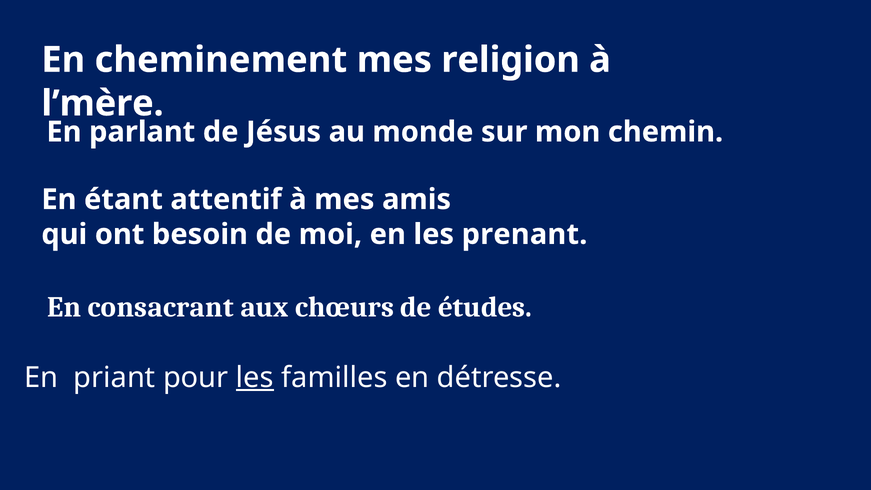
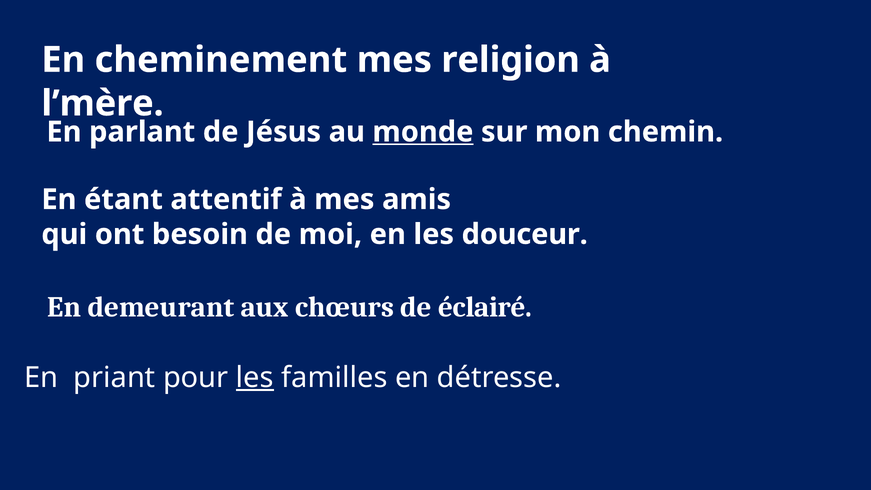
monde underline: none -> present
prenant: prenant -> douceur
consacrant: consacrant -> demeurant
études: études -> éclairé
